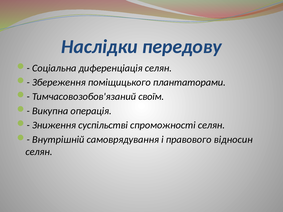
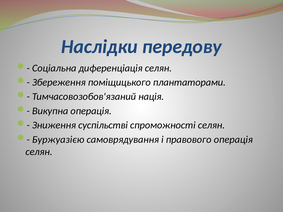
своїм: своїм -> нація
Внутрішній: Внутрішній -> Буржуазією
правового відносин: відносин -> операція
